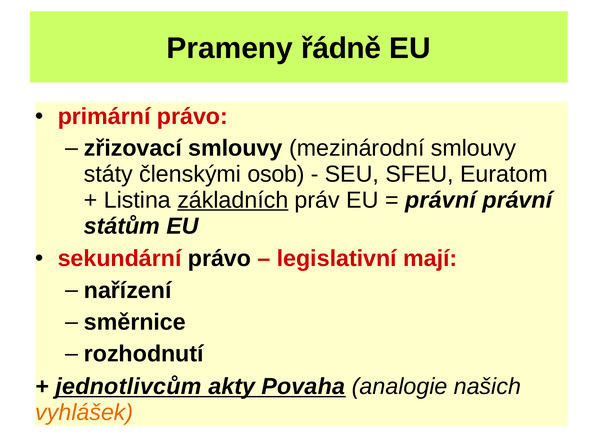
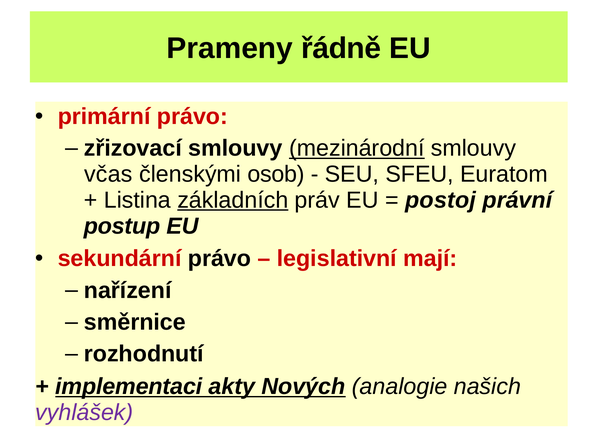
mezinárodní underline: none -> present
státy: státy -> včas
právní at (441, 200): právní -> postoj
státům: státům -> postup
jednotlivcům: jednotlivcům -> implementaci
Povaha: Povaha -> Nových
vyhlášek colour: orange -> purple
